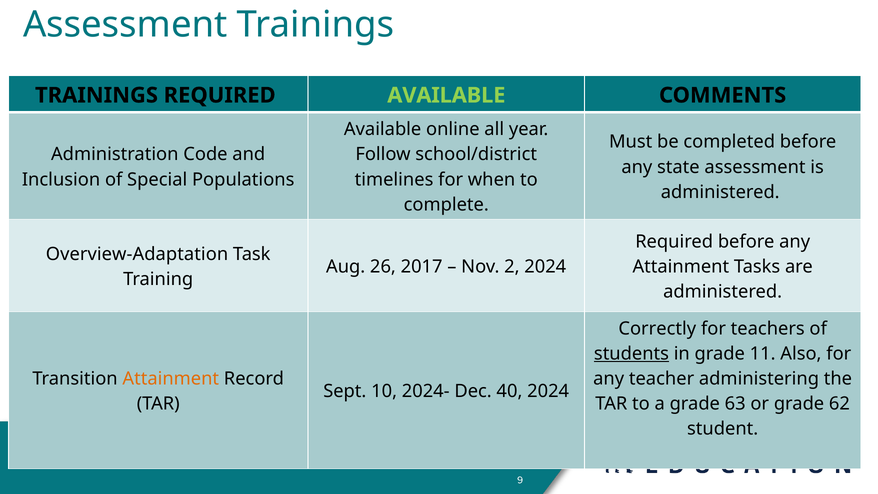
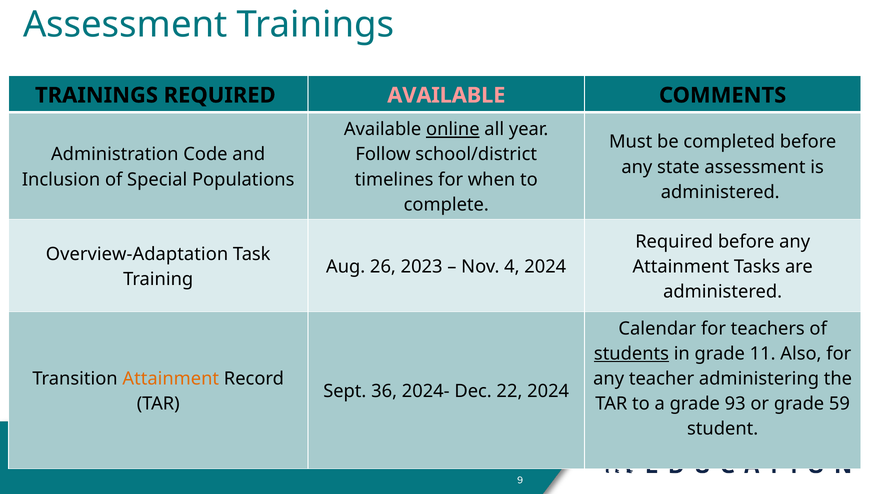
AVAILABLE at (446, 95) colour: light green -> pink
online underline: none -> present
2017: 2017 -> 2023
2: 2 -> 4
Correctly: Correctly -> Calendar
10: 10 -> 36
40: 40 -> 22
63: 63 -> 93
62: 62 -> 59
